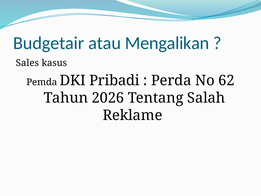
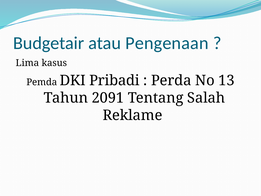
Mengalikan: Mengalikan -> Pengenaan
Sales: Sales -> Lima
62: 62 -> 13
2026: 2026 -> 2091
